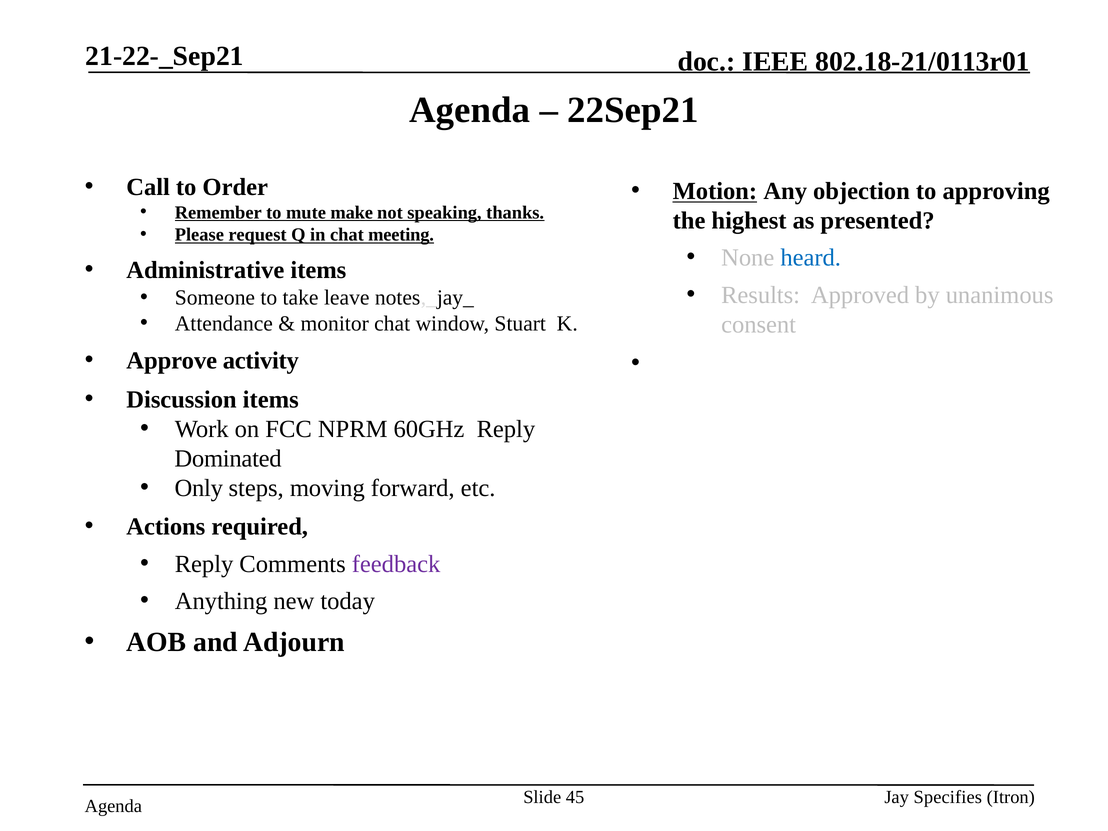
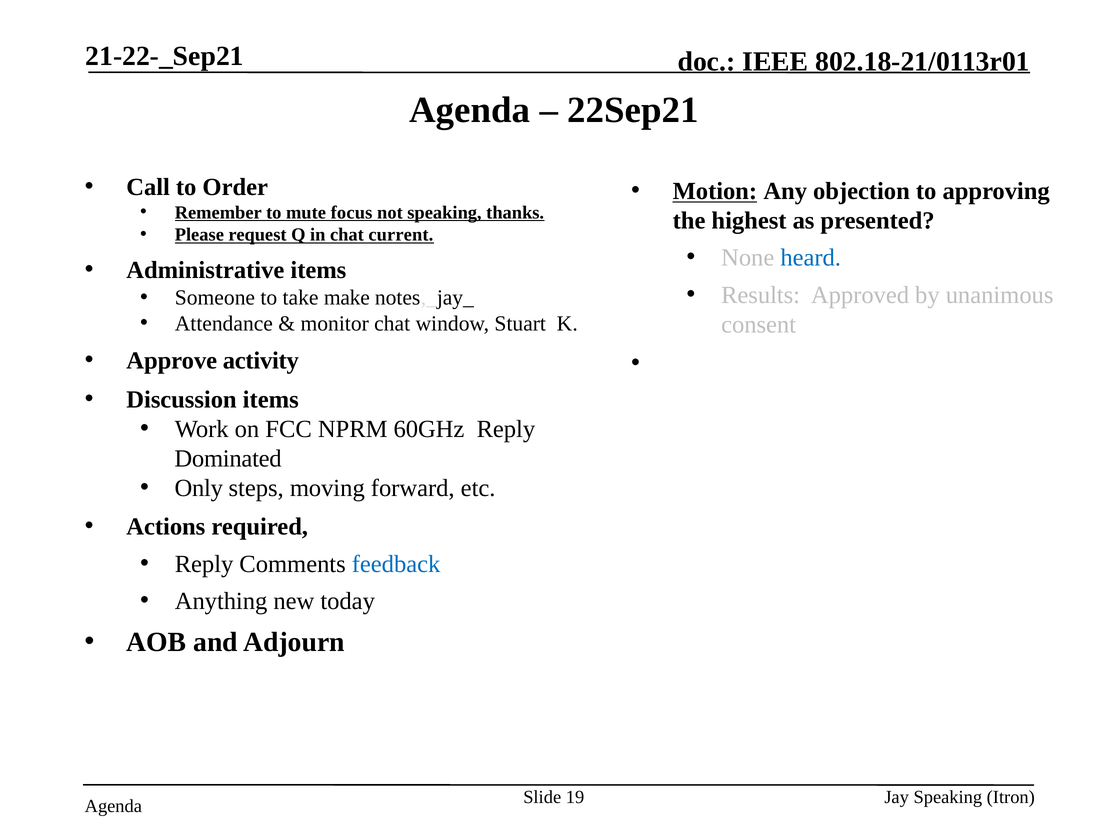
make: make -> focus
meeting: meeting -> current
leave: leave -> make
feedback colour: purple -> blue
45: 45 -> 19
Jay Specifies: Specifies -> Speaking
